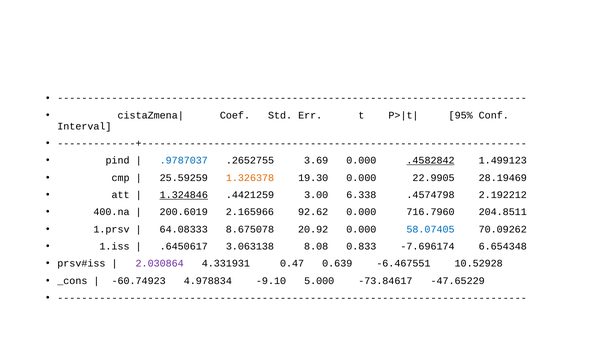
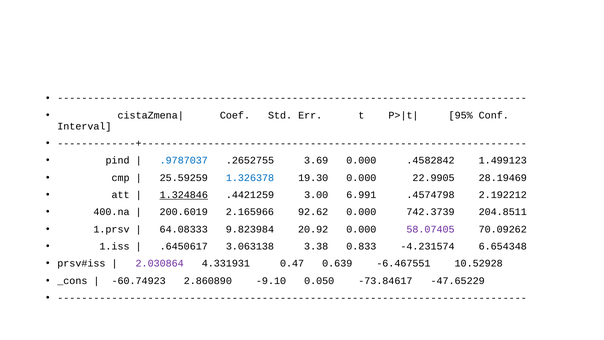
.4582842 underline: present -> none
1.326378 colour: orange -> blue
6.338: 6.338 -> 6.991
716.7960: 716.7960 -> 742.3739
8.675078: 8.675078 -> 9.823984
58.07405 colour: blue -> purple
8.08: 8.08 -> 3.38
-7.696174: -7.696174 -> -4.231574
4.978834: 4.978834 -> 2.860890
5.000: 5.000 -> 0.050
